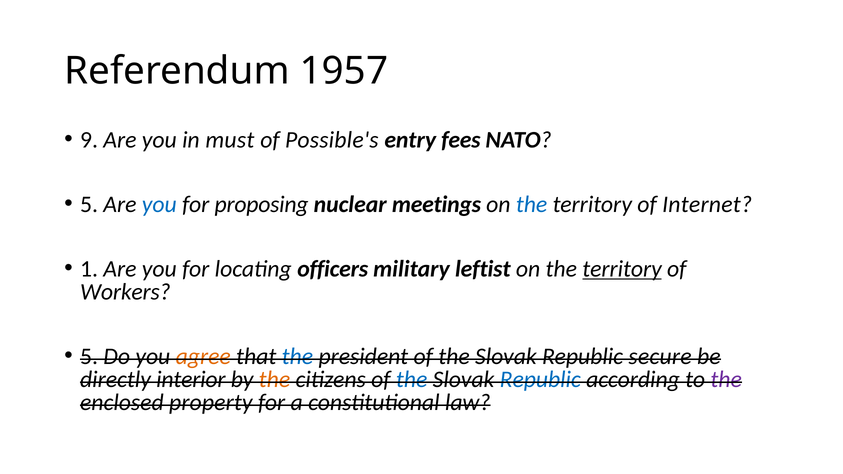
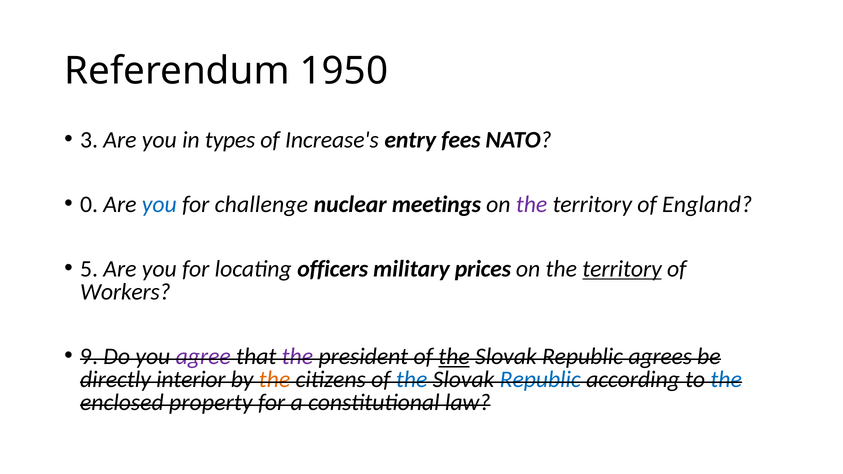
1957: 1957 -> 1950
9: 9 -> 3
must: must -> types
Possible's: Possible's -> Increase's
5 at (89, 204): 5 -> 0
proposing: proposing -> challenge
the at (532, 204) colour: blue -> purple
Internet: Internet -> England
1: 1 -> 5
leftist: leftist -> prices
5 at (89, 356): 5 -> 9
agree colour: orange -> purple
the at (297, 356) colour: blue -> purple
the at (454, 356) underline: none -> present
secure: secure -> agrees
the at (726, 380) colour: purple -> blue
